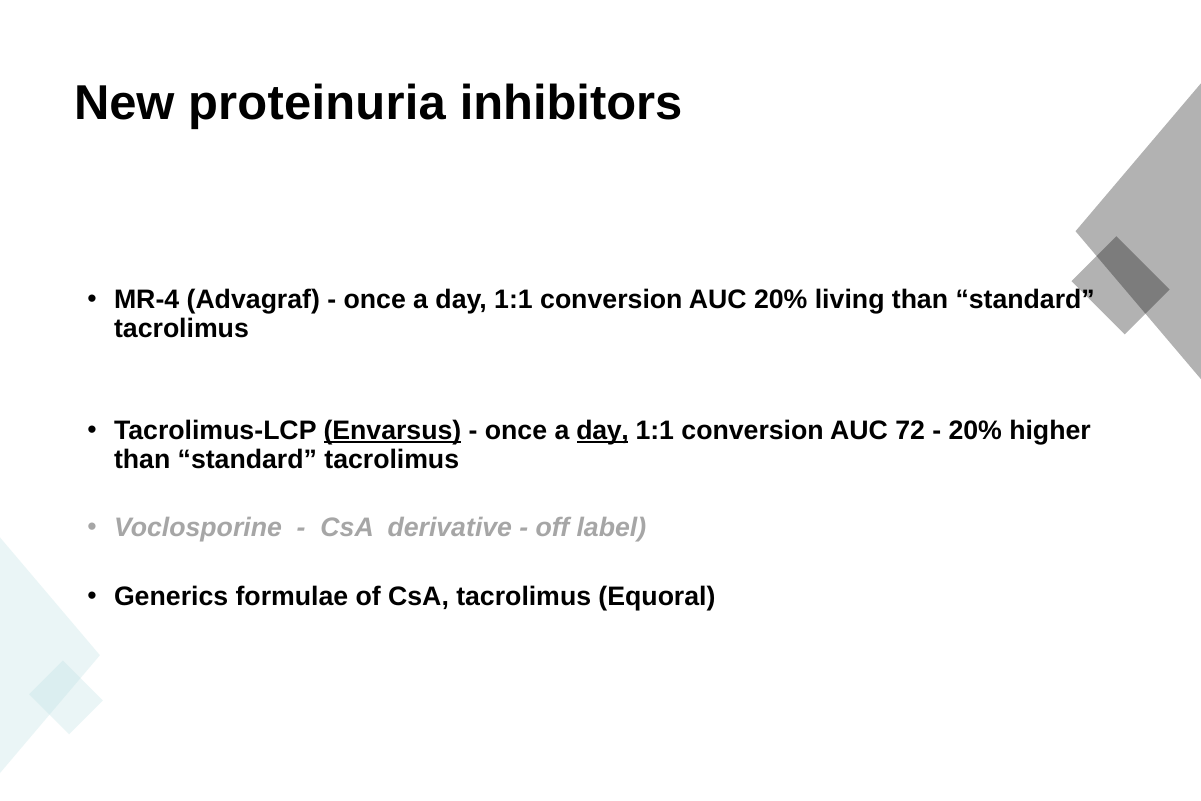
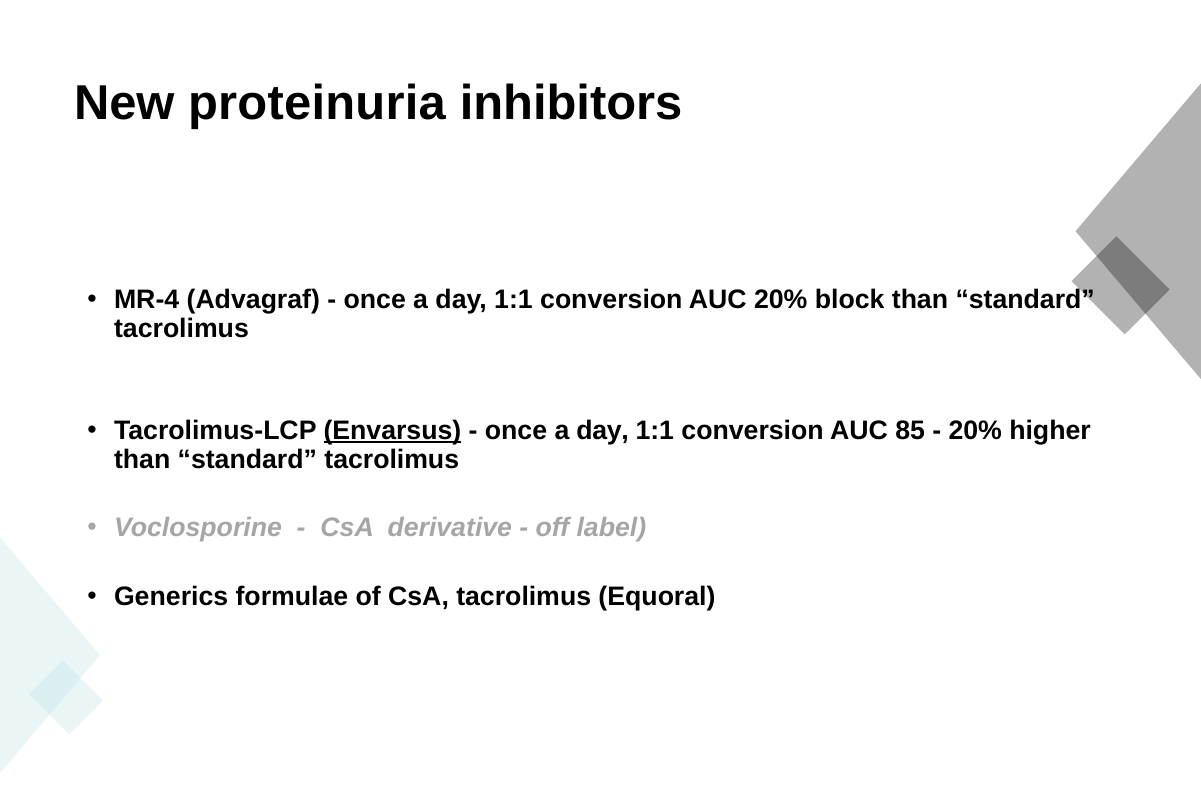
living: living -> block
day at (603, 431) underline: present -> none
72: 72 -> 85
